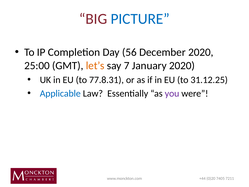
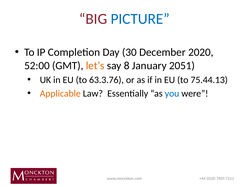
56: 56 -> 30
25:00: 25:00 -> 52:00
7: 7 -> 8
January 2020: 2020 -> 2051
77.8.31: 77.8.31 -> 63.3.76
31.12.25: 31.12.25 -> 75.44.13
Applicable colour: blue -> orange
you colour: purple -> blue
